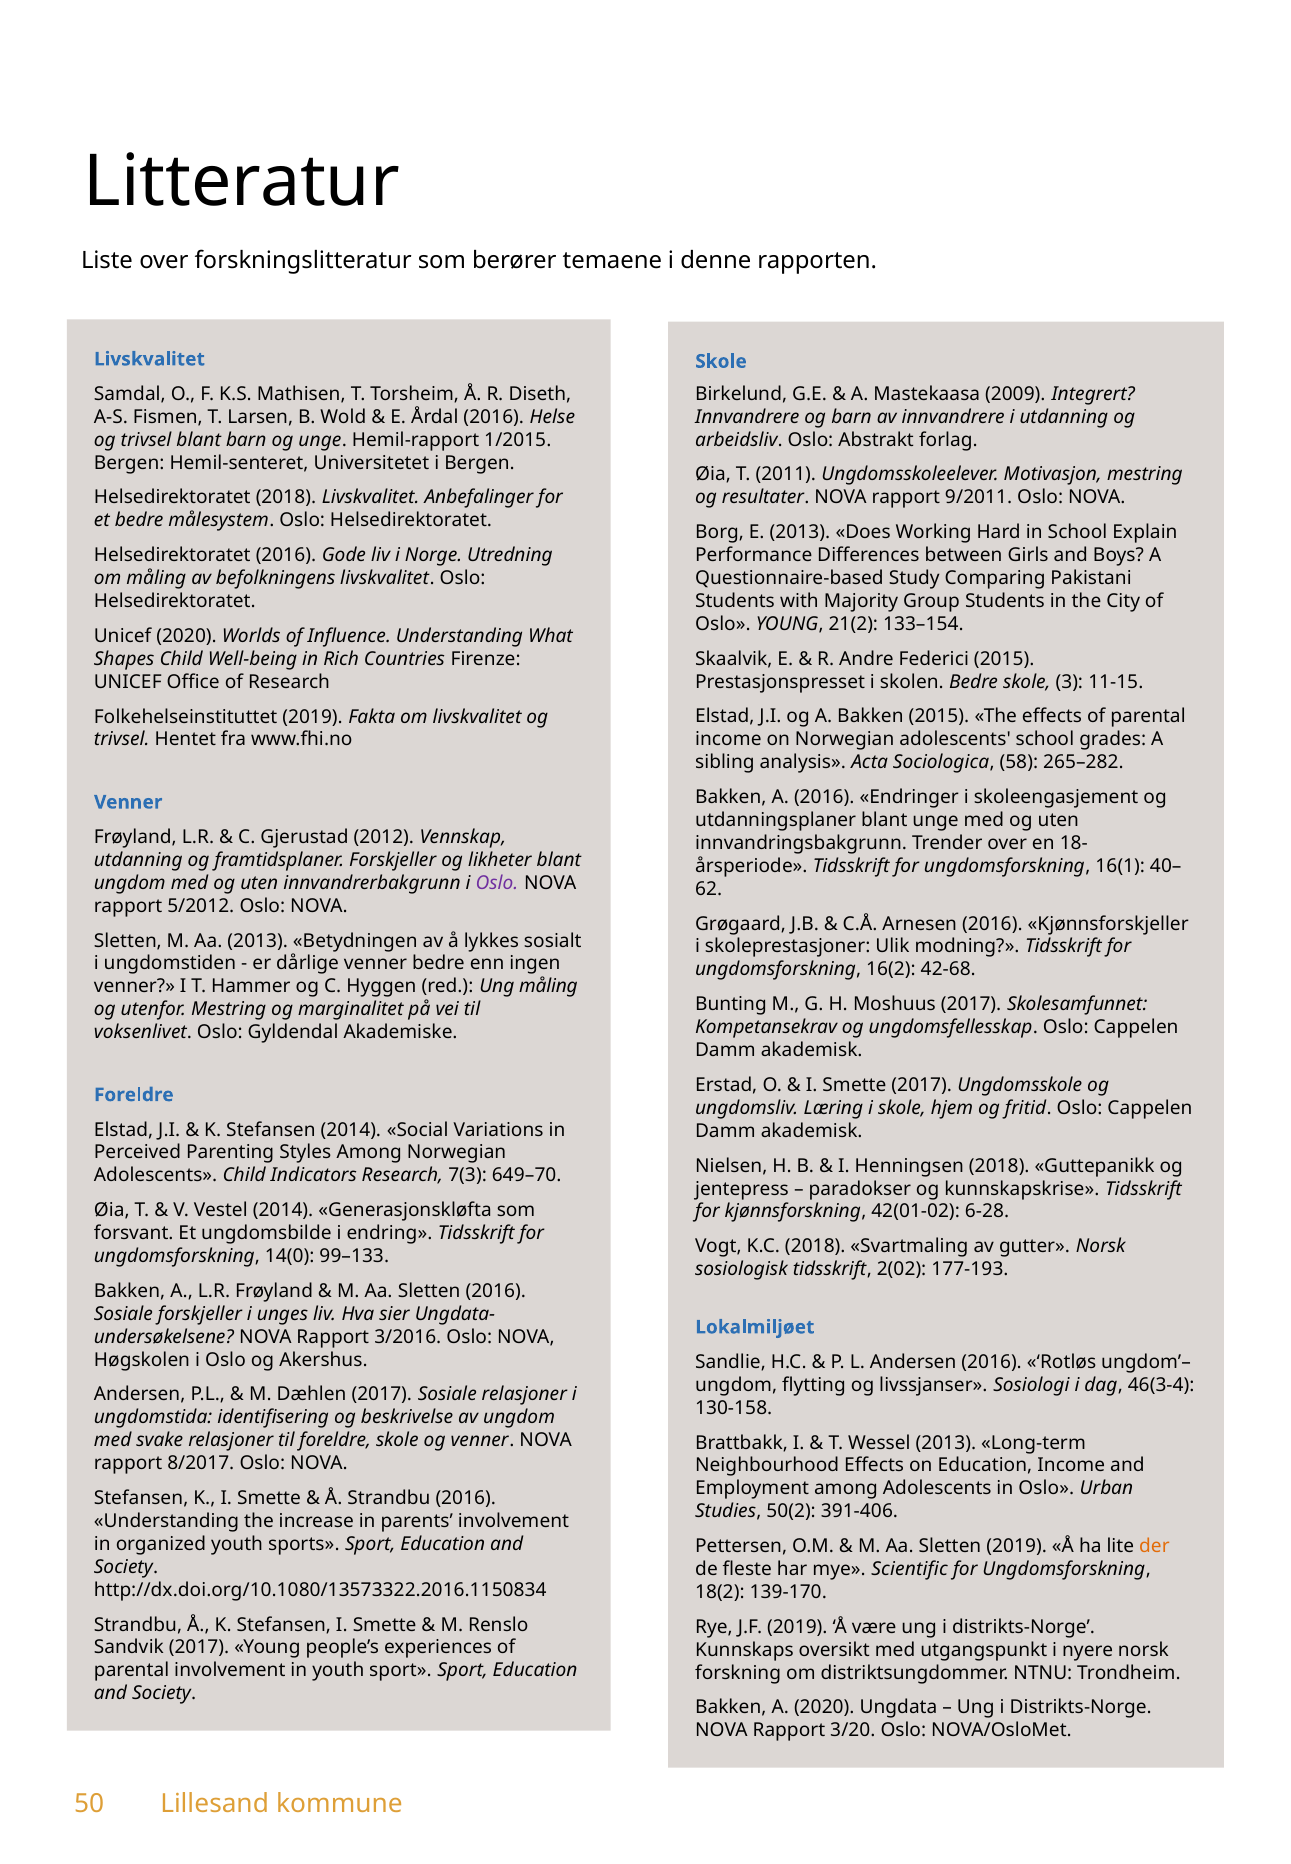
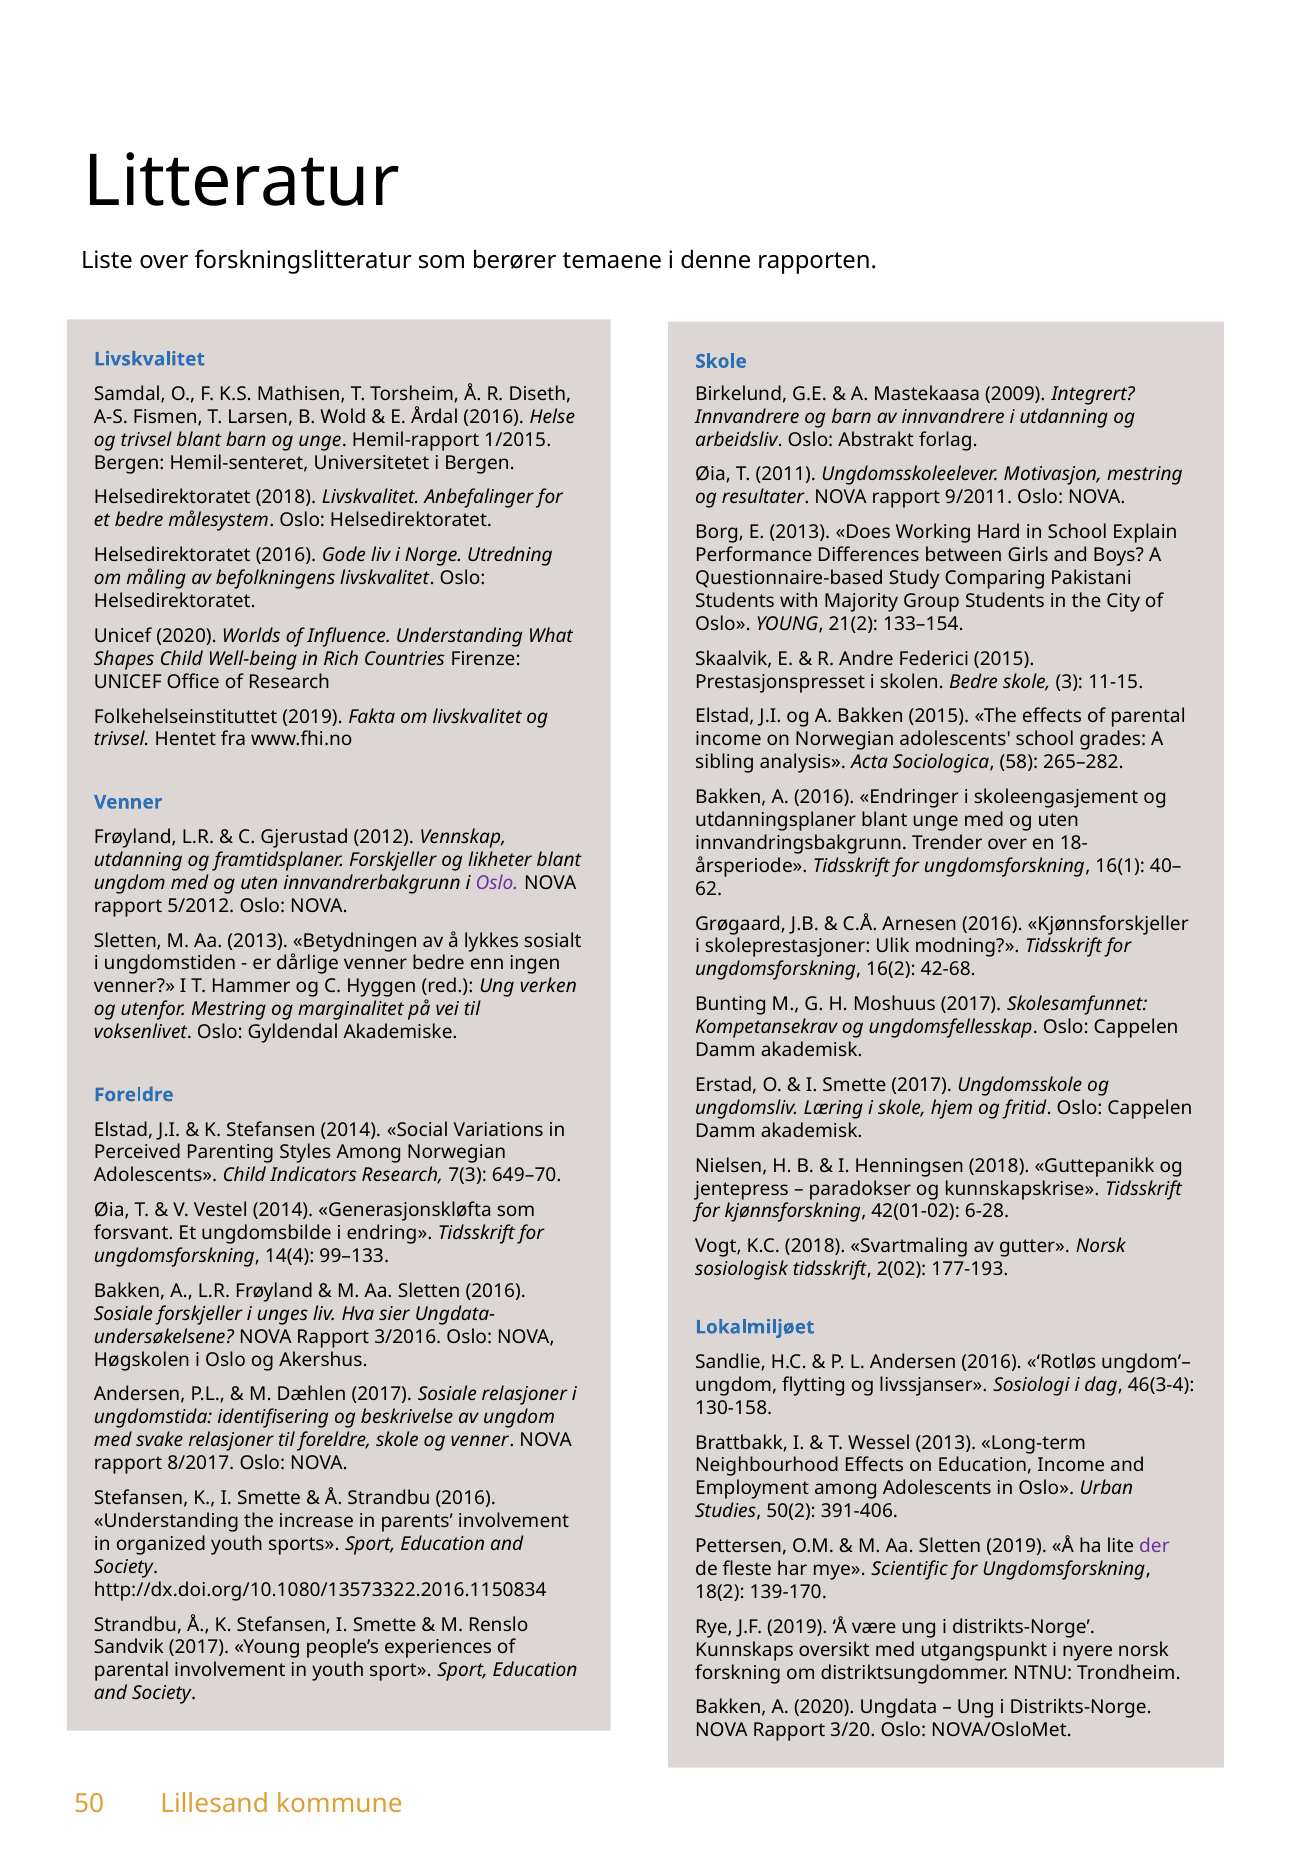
Ung måling: måling -> verken
14(0: 14(0 -> 14(4
der colour: orange -> purple
